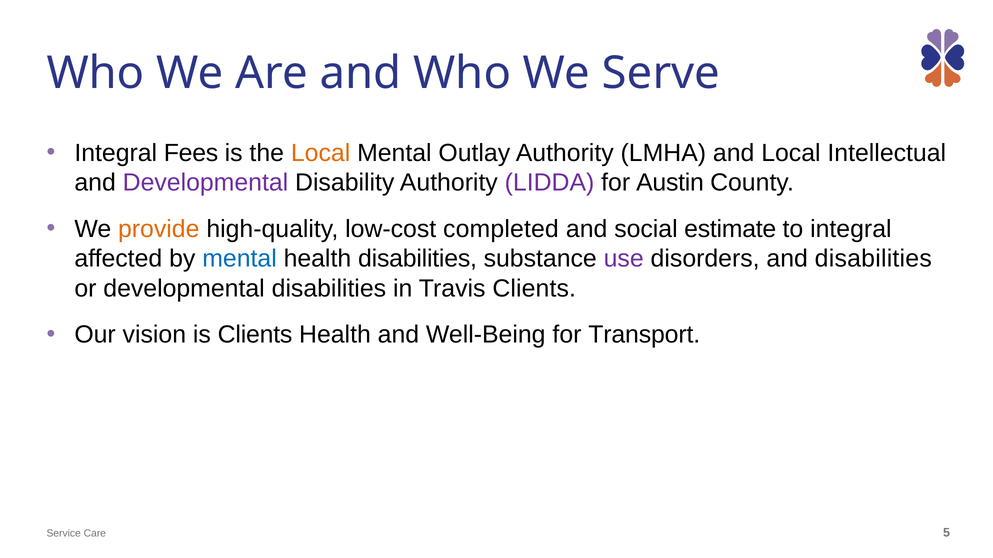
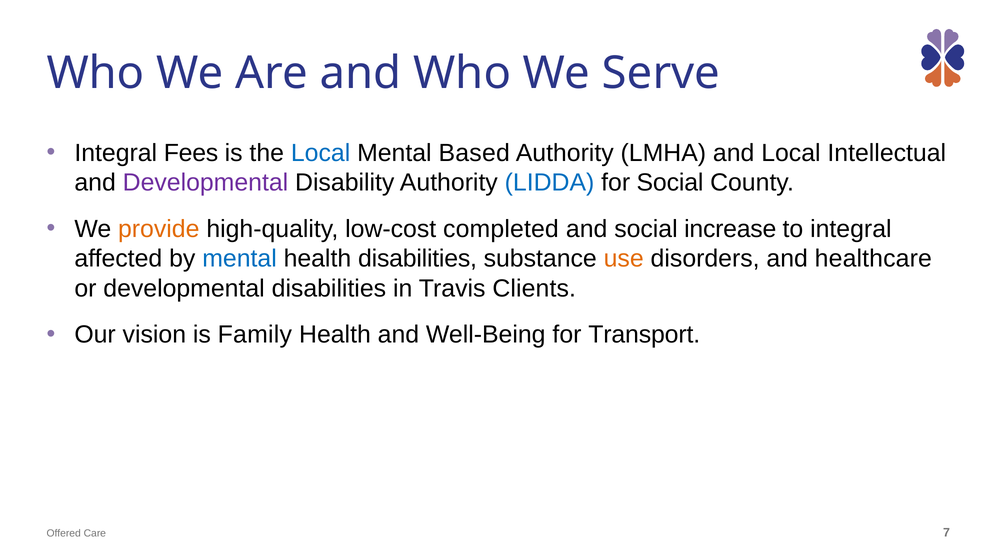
Local at (321, 153) colour: orange -> blue
Outlay: Outlay -> Based
LIDDA colour: purple -> blue
for Austin: Austin -> Social
estimate: estimate -> increase
use colour: purple -> orange
and disabilities: disabilities -> healthcare
is Clients: Clients -> Family
Service: Service -> Offered
5: 5 -> 7
